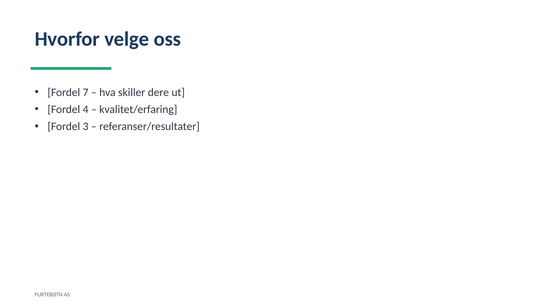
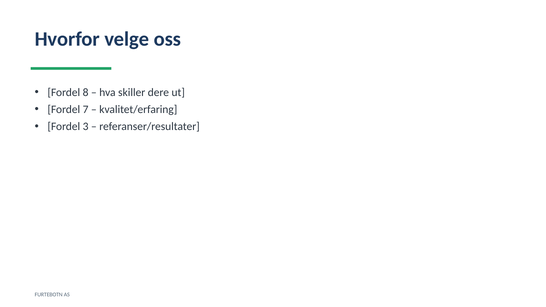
7: 7 -> 8
4: 4 -> 7
